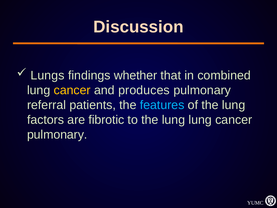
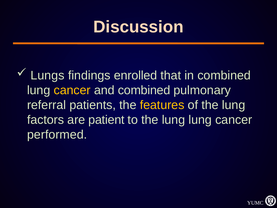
whether: whether -> enrolled
and produces: produces -> combined
features colour: light blue -> yellow
fibrotic: fibrotic -> patient
pulmonary at (57, 134): pulmonary -> performed
